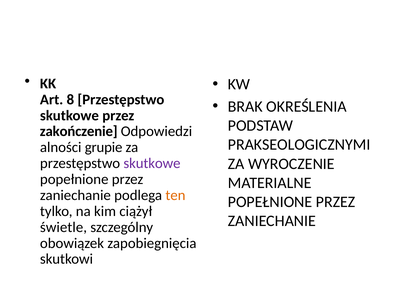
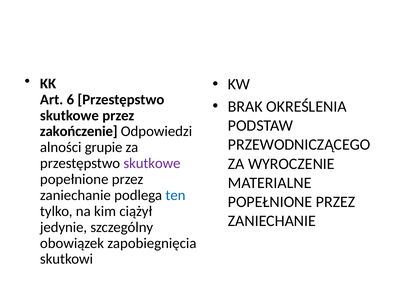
8: 8 -> 6
PRAKSEOLOGICZNYMI: PRAKSEOLOGICZNYMI -> PRZEWODNICZĄCEGO
ten colour: orange -> blue
świetle: świetle -> jedynie
